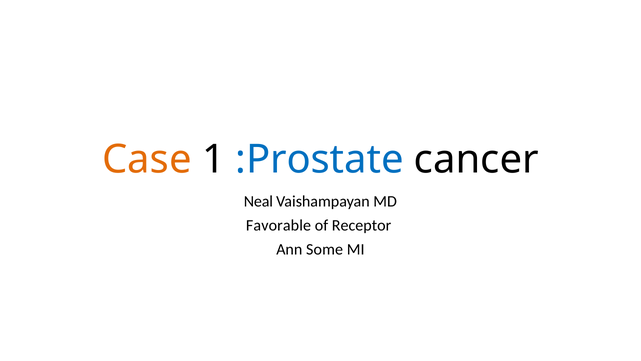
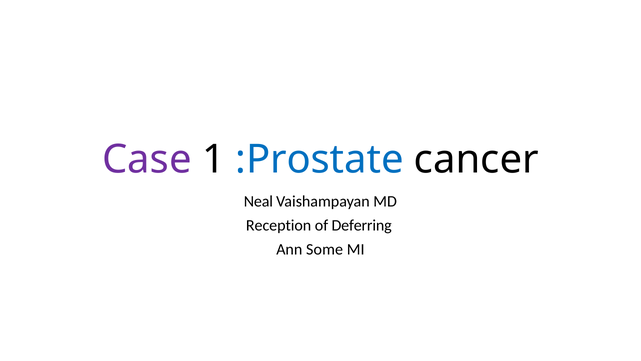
Case colour: orange -> purple
Favorable: Favorable -> Reception
Receptor: Receptor -> Deferring
